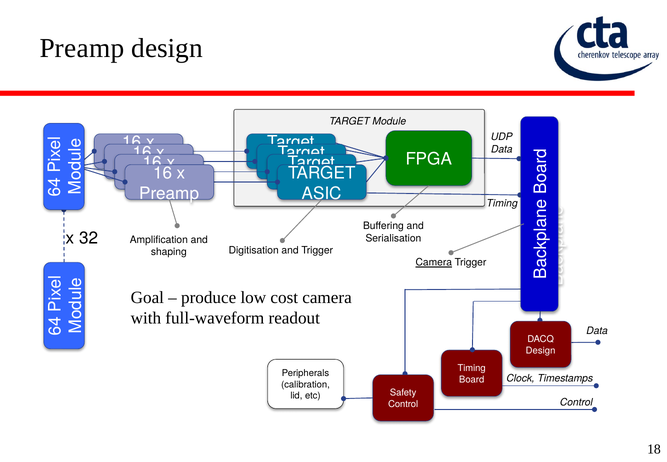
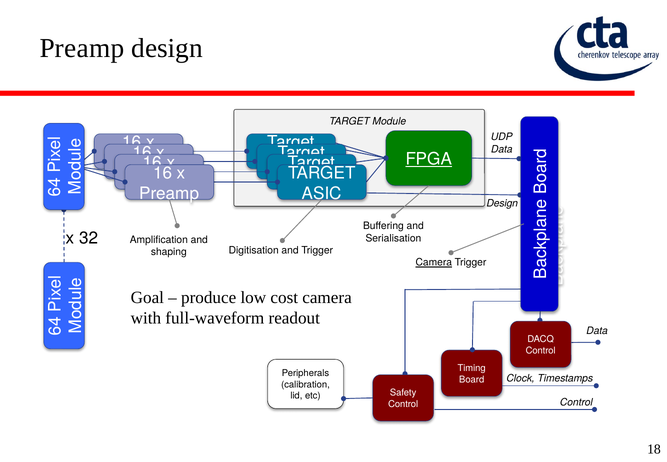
FPGA underline: none -> present
Timing at (502, 203): Timing -> Design
Design at (541, 350): Design -> Control
